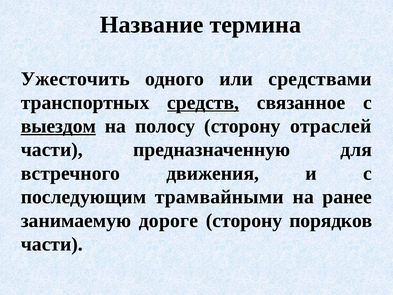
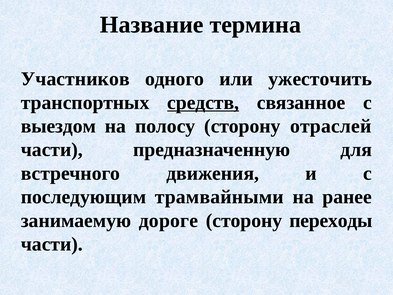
Ужесточить: Ужесточить -> Участников
средствами: средствами -> ужесточить
выездом underline: present -> none
порядков: порядков -> переходы
